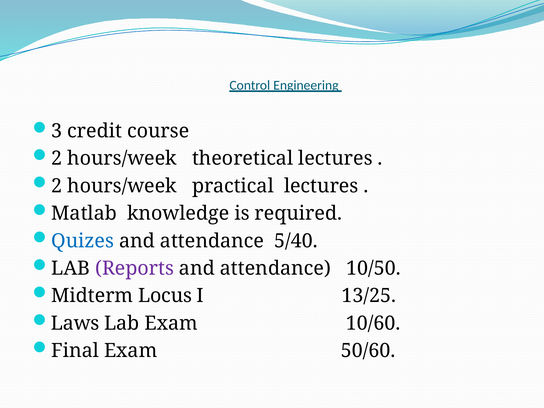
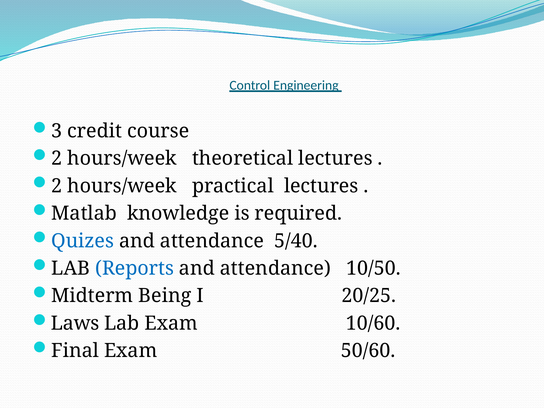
Reports colour: purple -> blue
Locus: Locus -> Being
13/25: 13/25 -> 20/25
